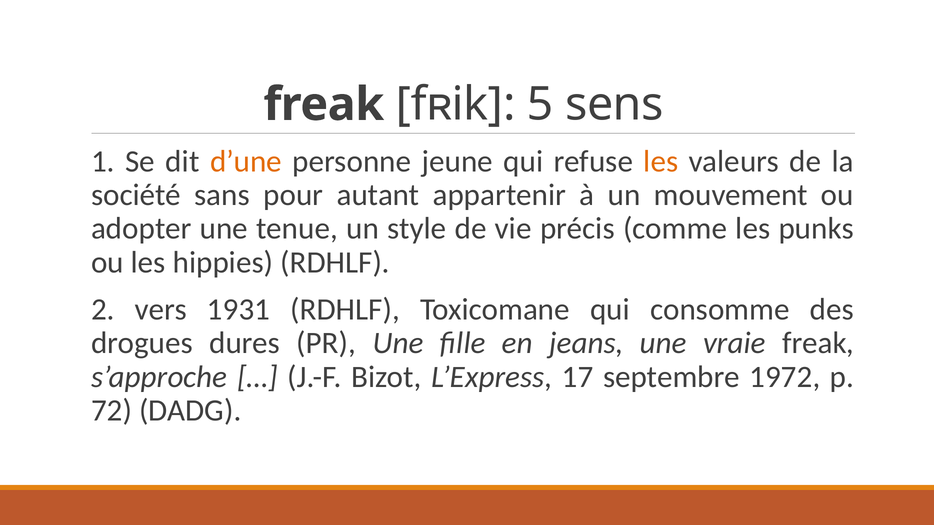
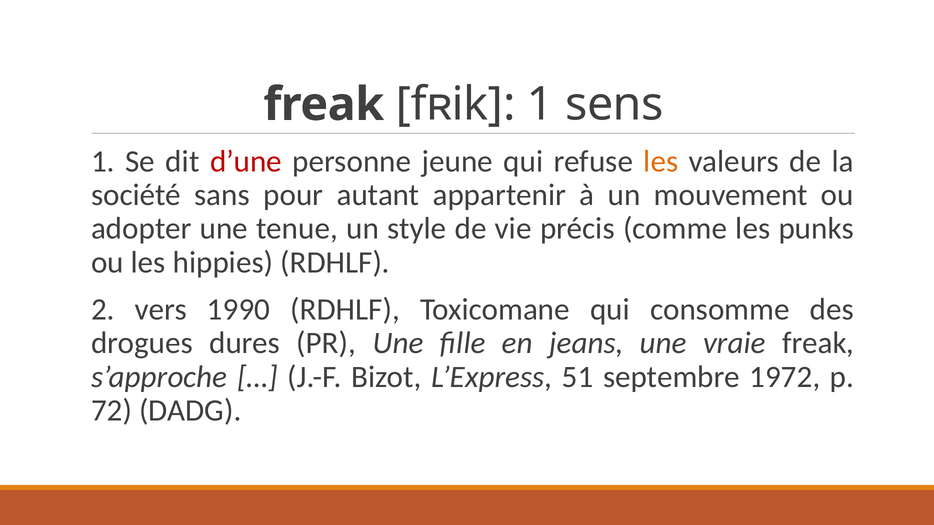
fʀik 5: 5 -> 1
d’une colour: orange -> red
1931: 1931 -> 1990
17: 17 -> 51
